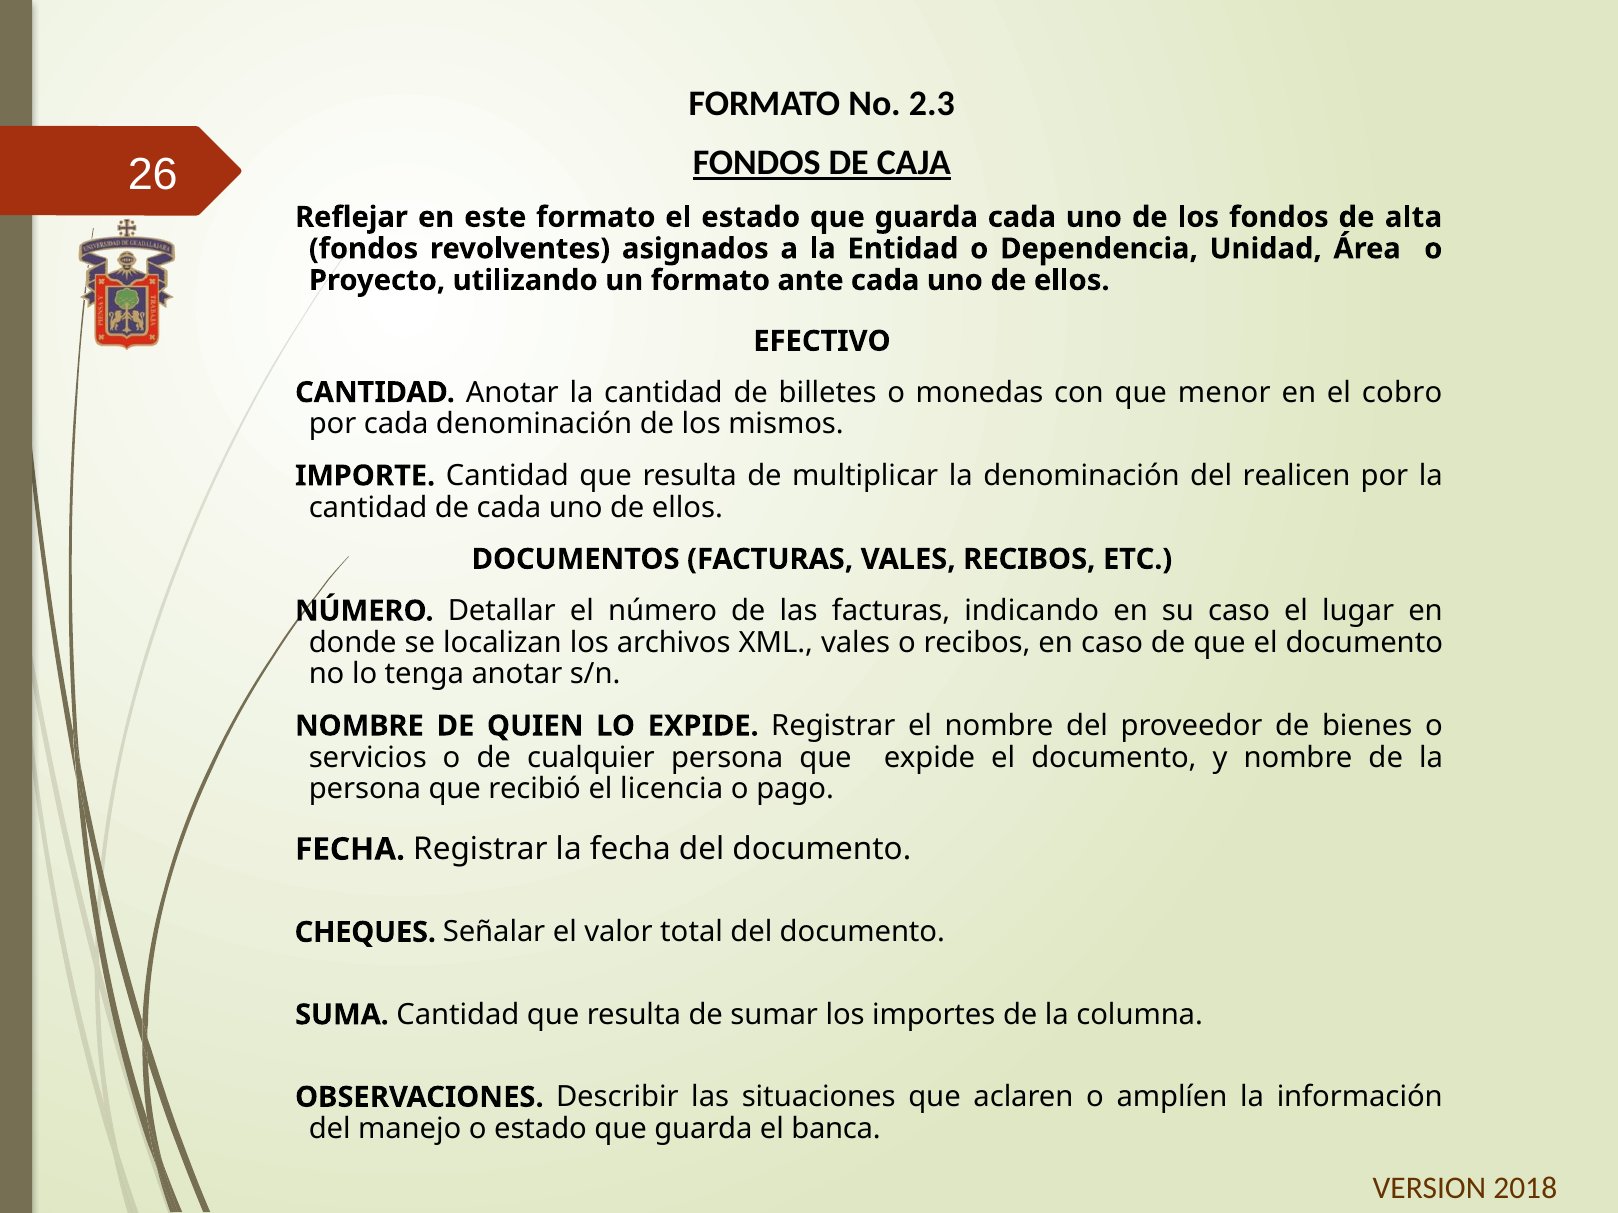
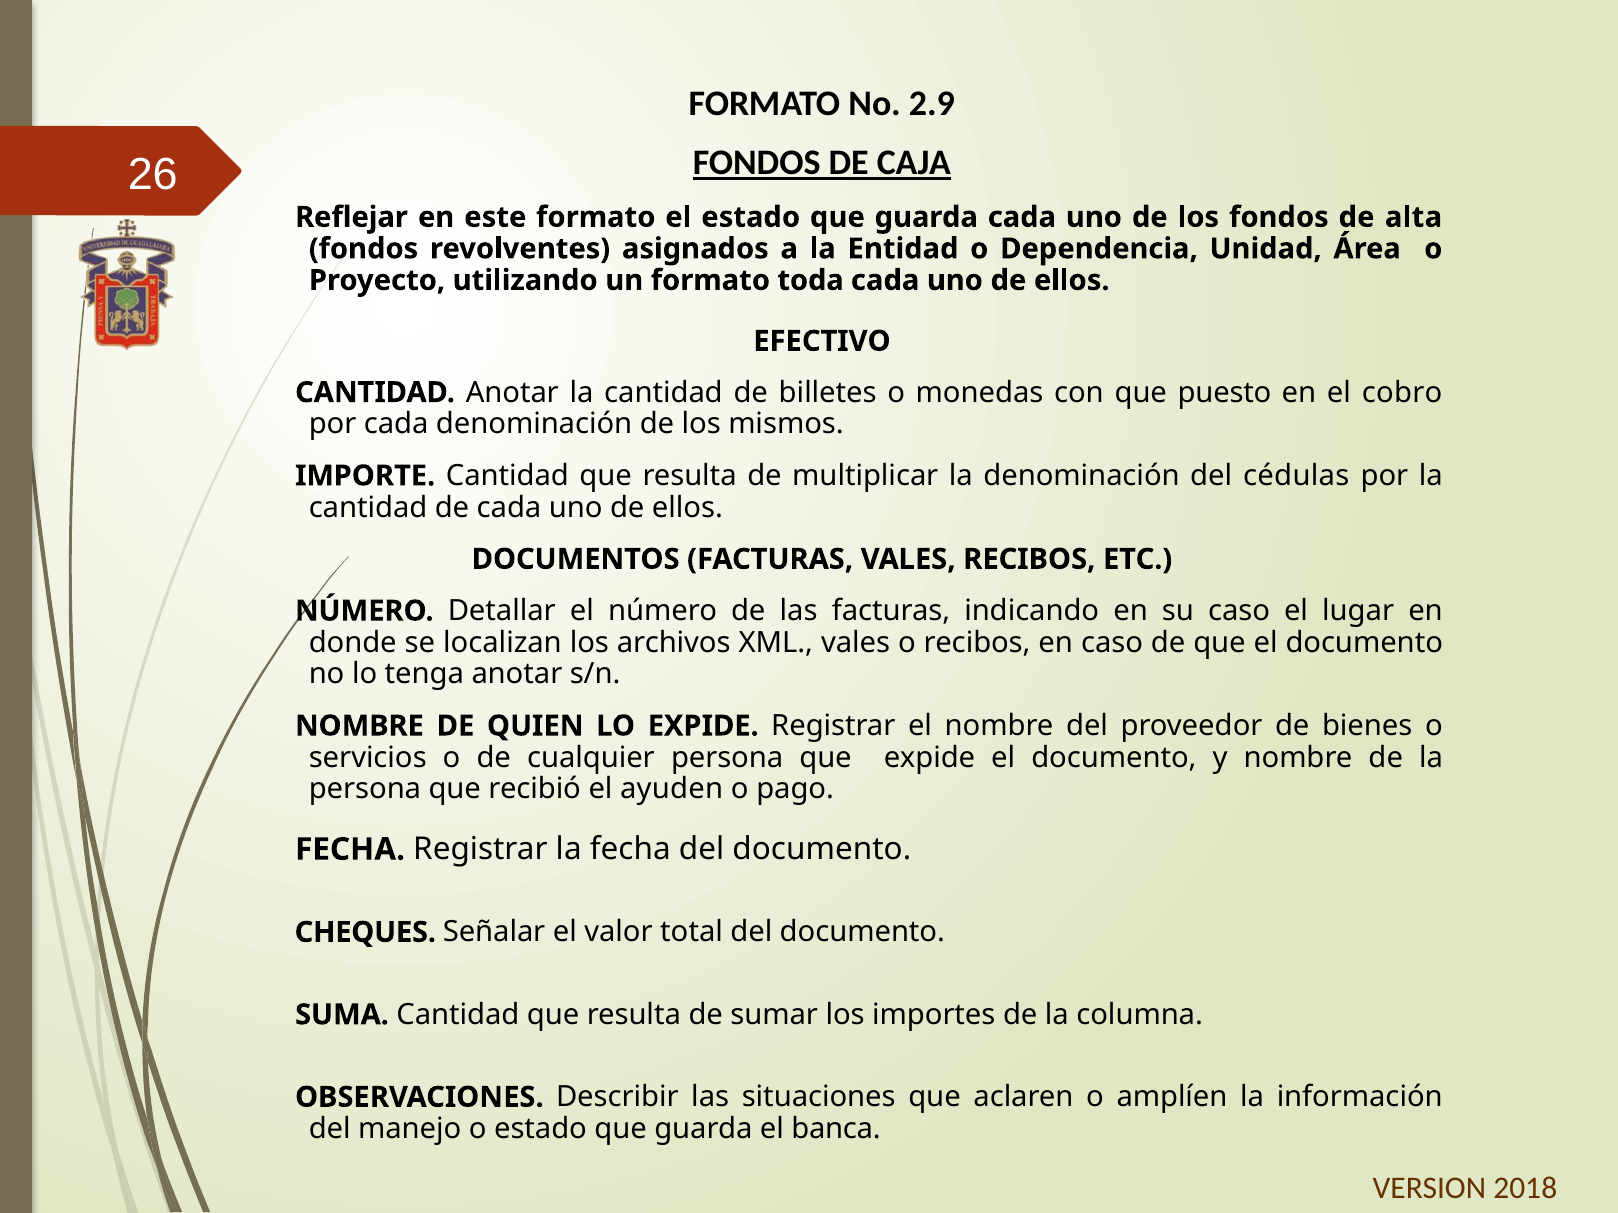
2.3: 2.3 -> 2.9
ante: ante -> toda
menor: menor -> puesto
realicen: realicen -> cédulas
licencia: licencia -> ayuden
